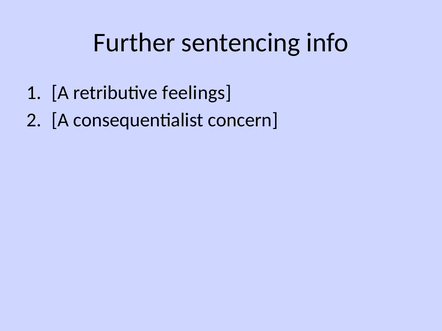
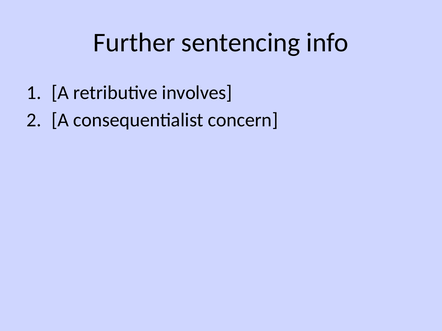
feelings: feelings -> involves
